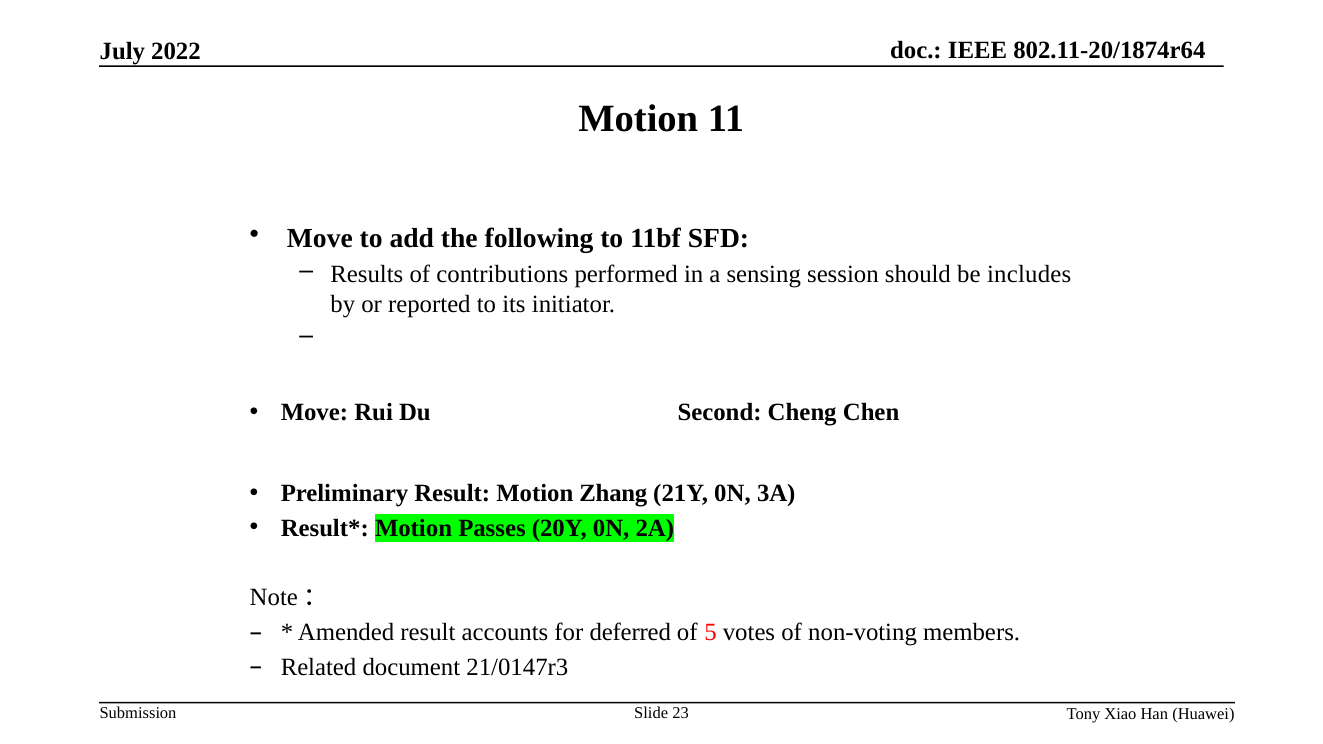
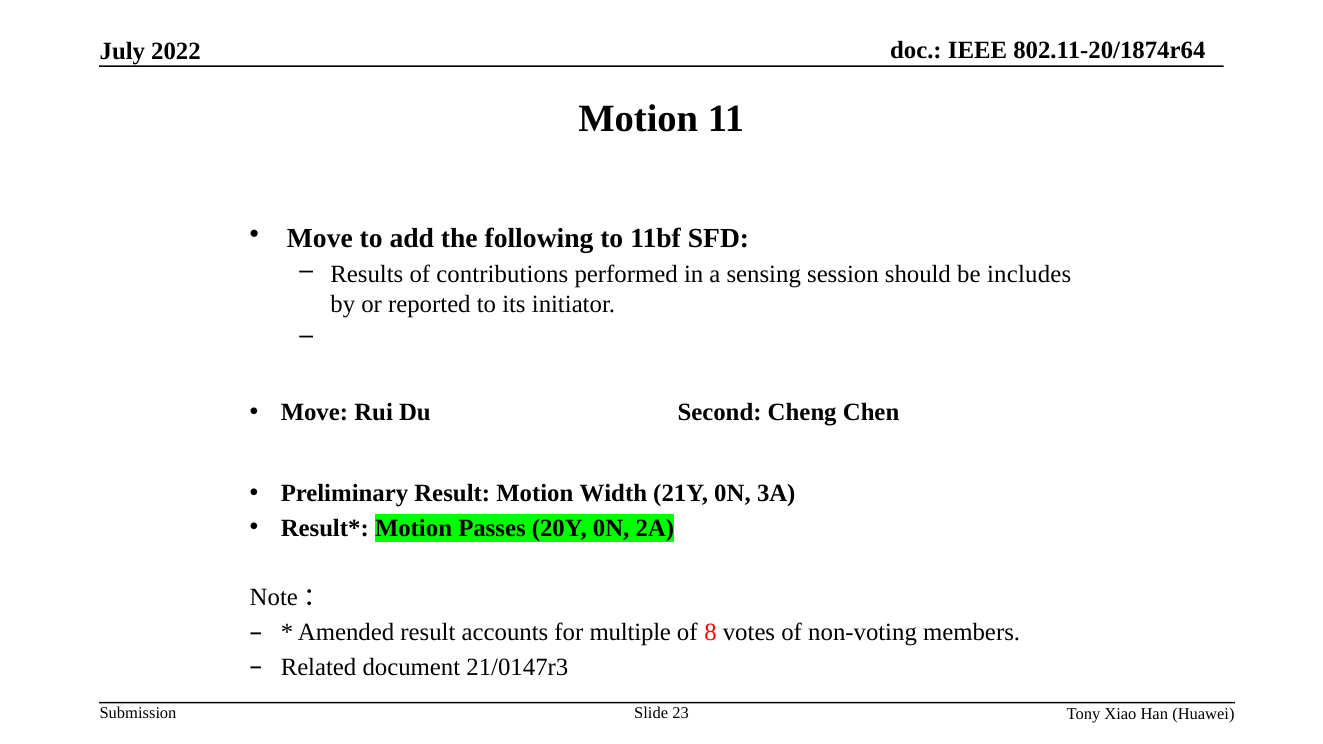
Zhang: Zhang -> Width
deferred: deferred -> multiple
5: 5 -> 8
